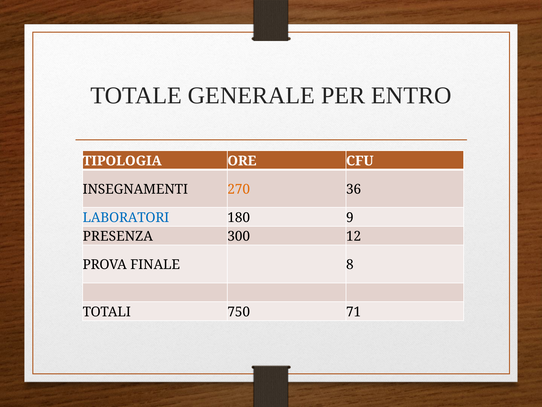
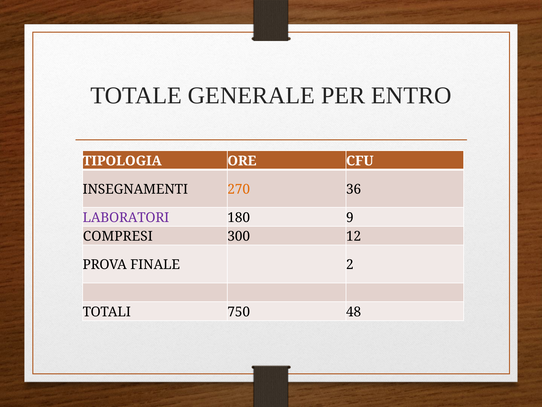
LABORATORI colour: blue -> purple
PRESENZA: PRESENZA -> COMPRESI
8: 8 -> 2
71: 71 -> 48
